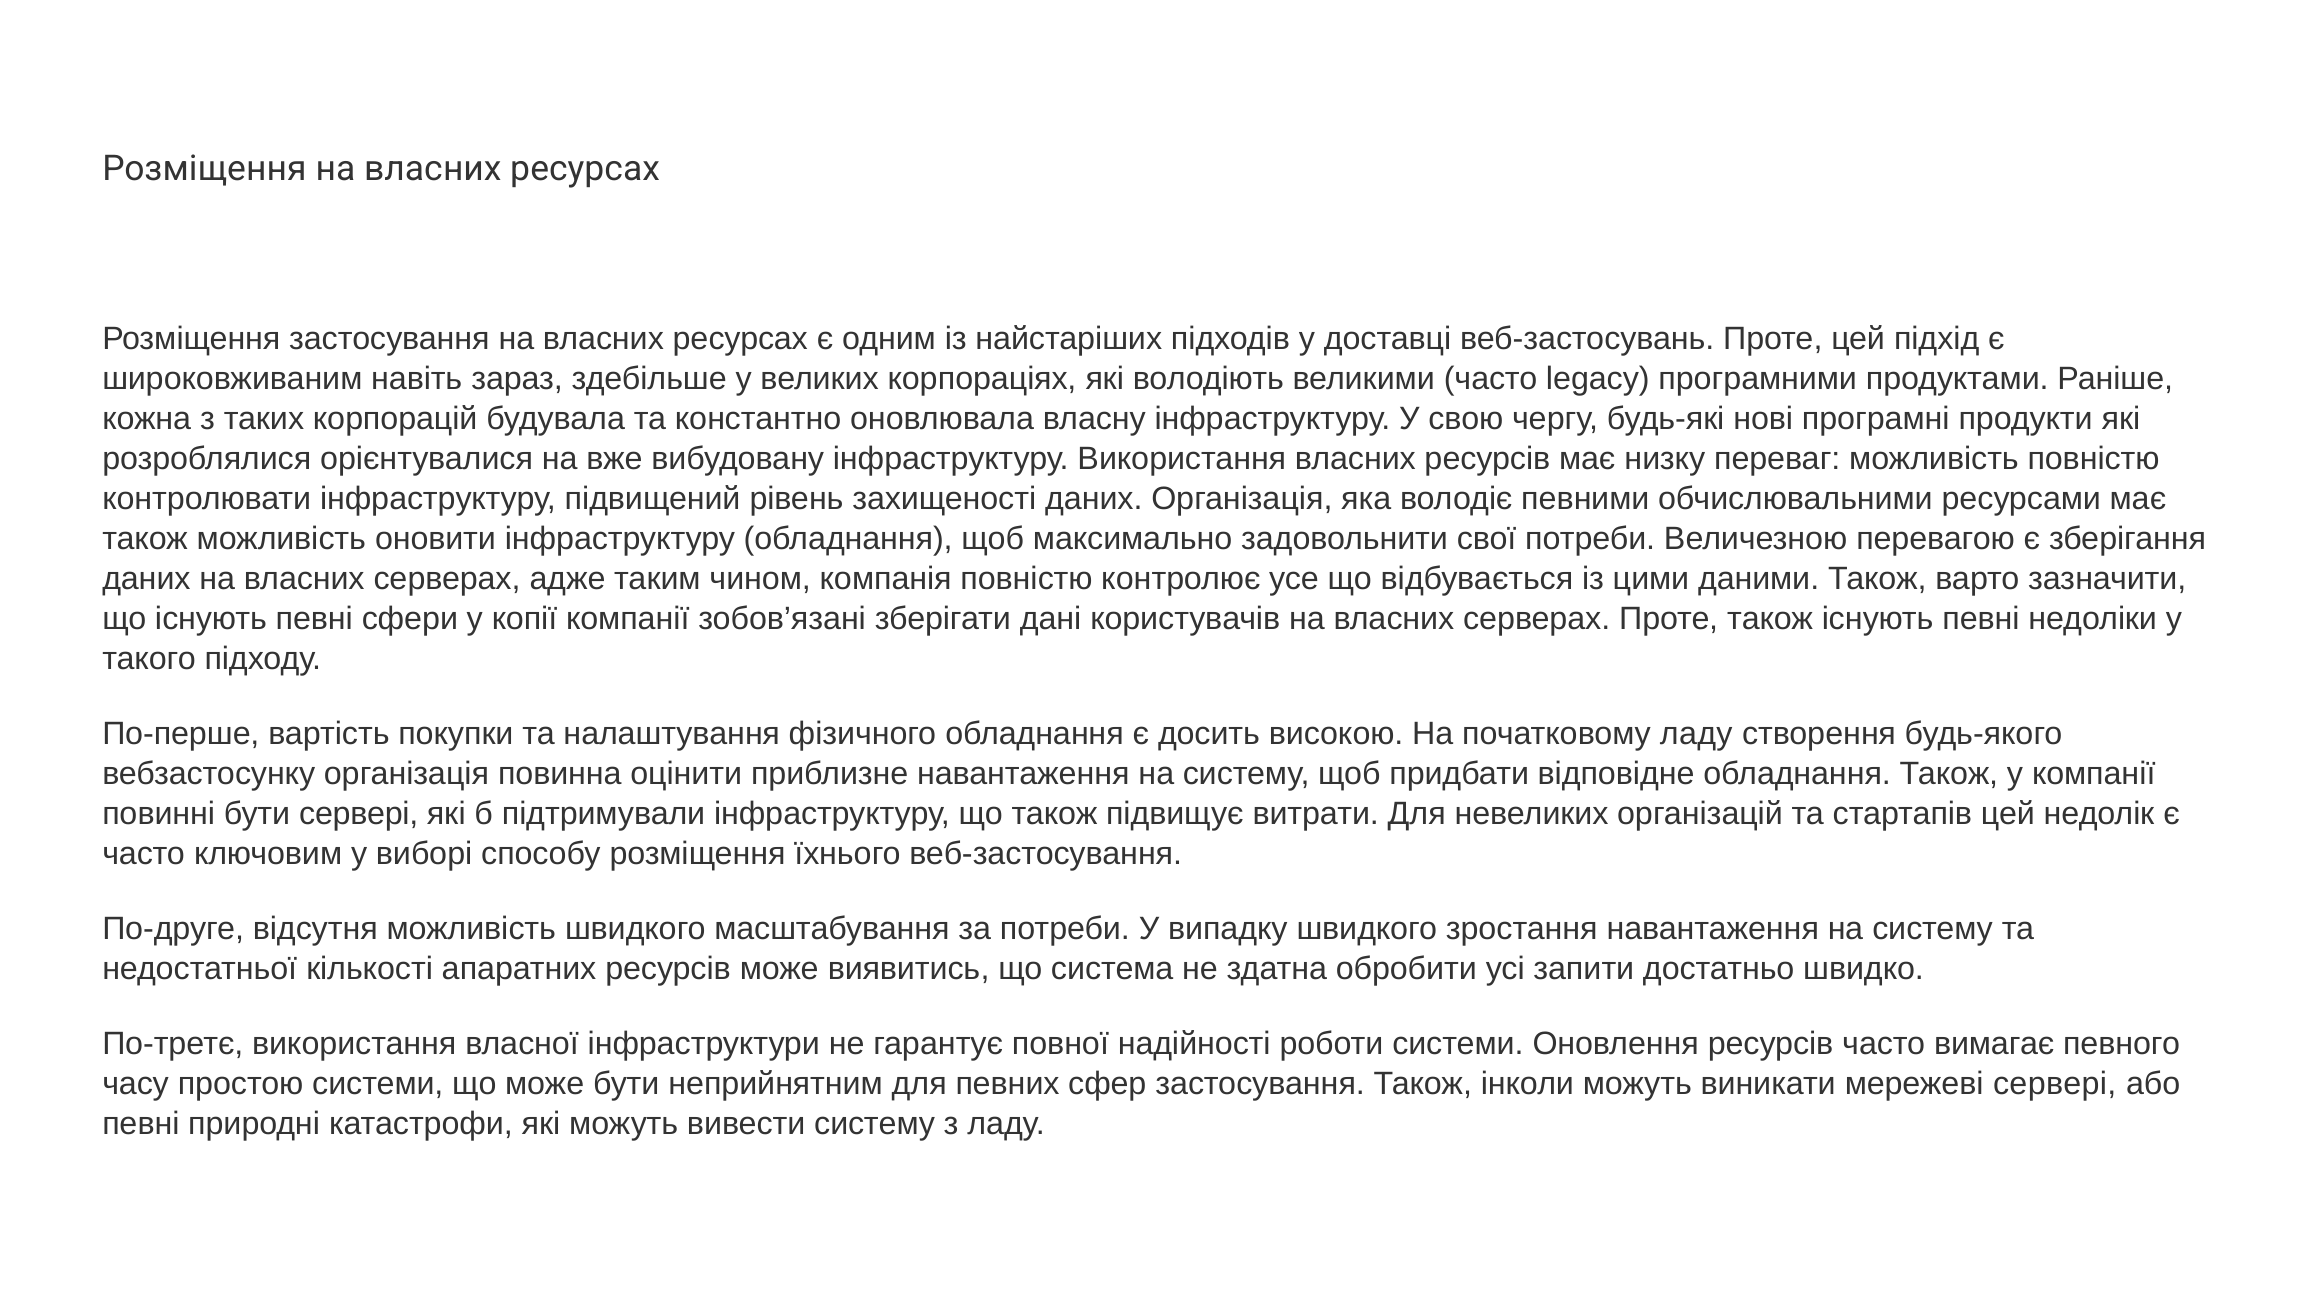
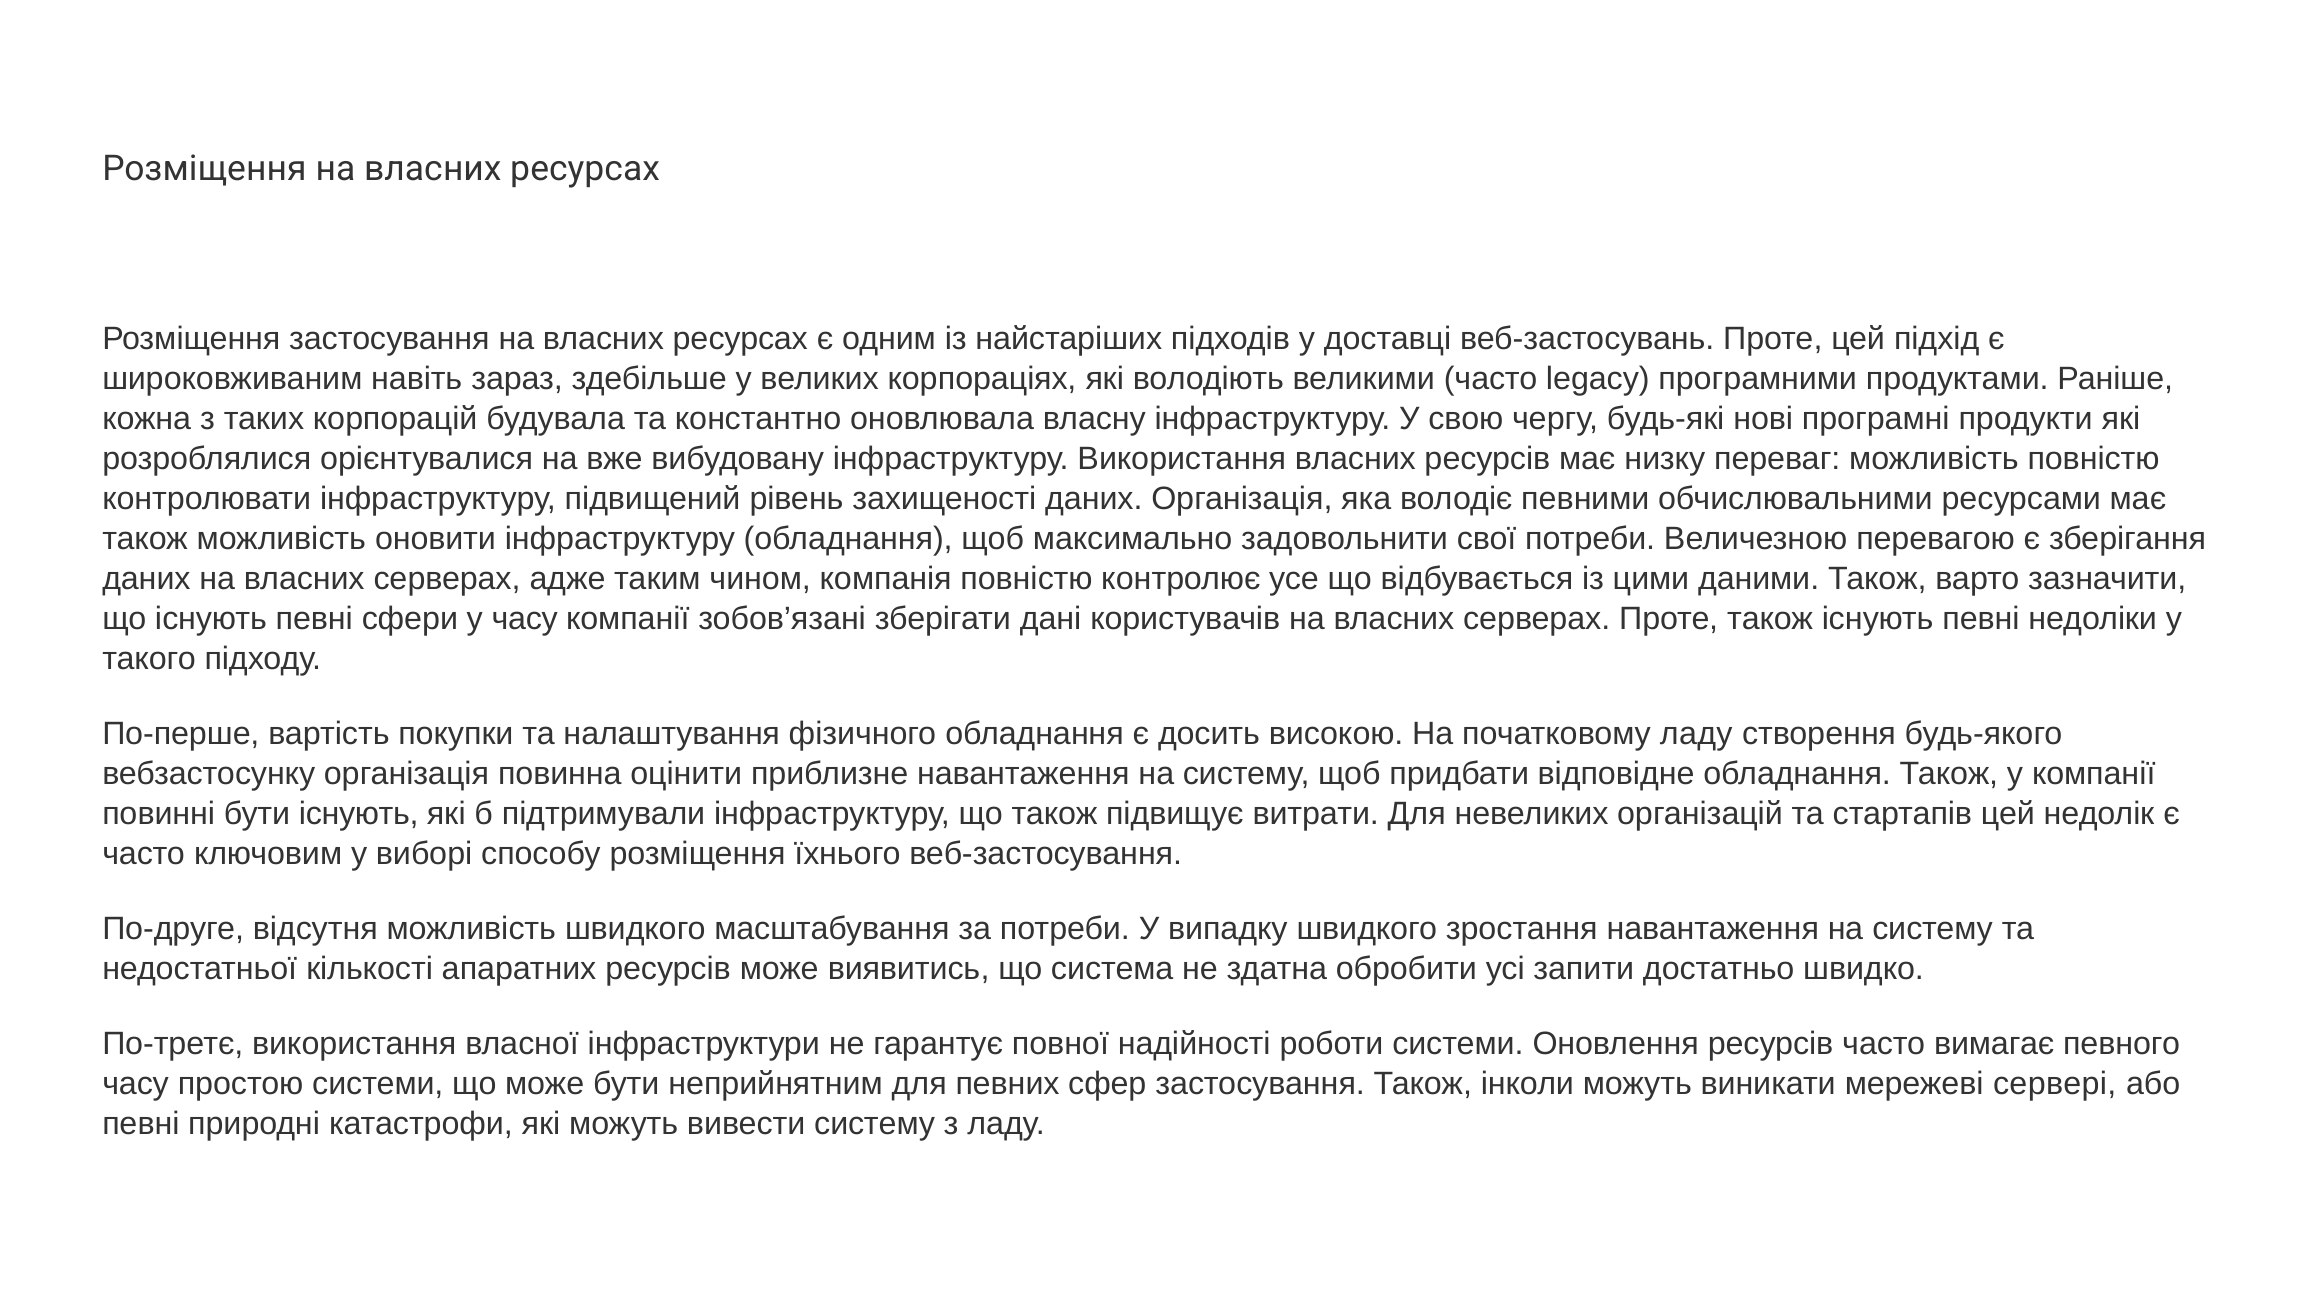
у копії: копії -> часу
бути сервері: сервері -> існують
